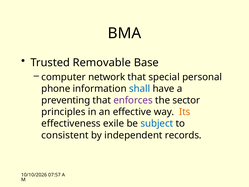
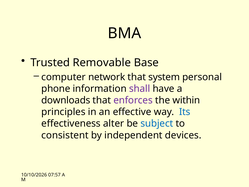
special: special -> system
shall colour: blue -> purple
preventing: preventing -> downloads
sector: sector -> within
Its colour: orange -> blue
exile: exile -> alter
records: records -> devices
